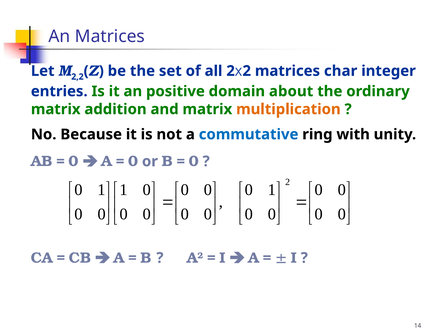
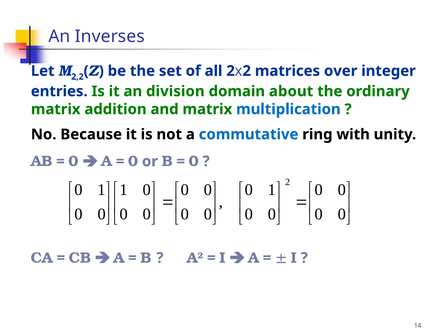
An Matrices: Matrices -> Inverses
char: char -> over
positive: positive -> division
multiplication colour: orange -> blue
